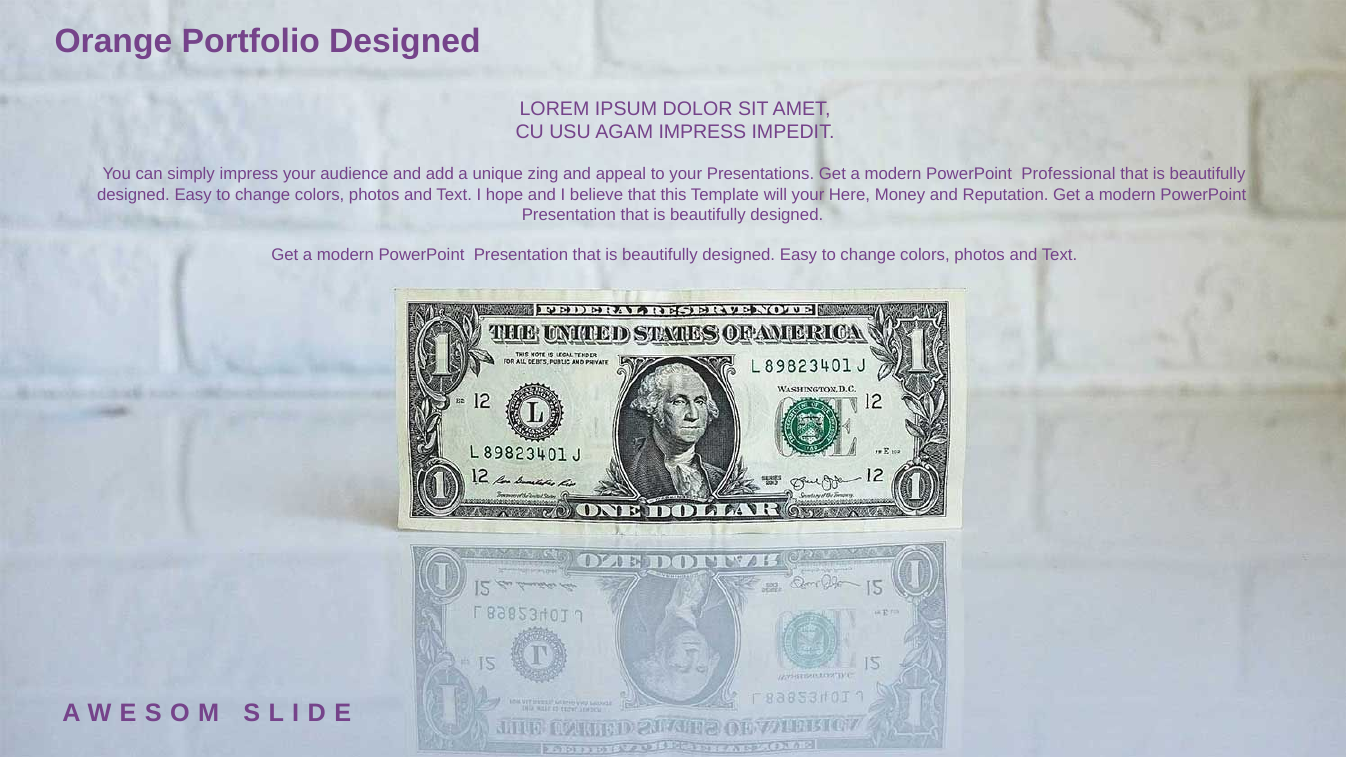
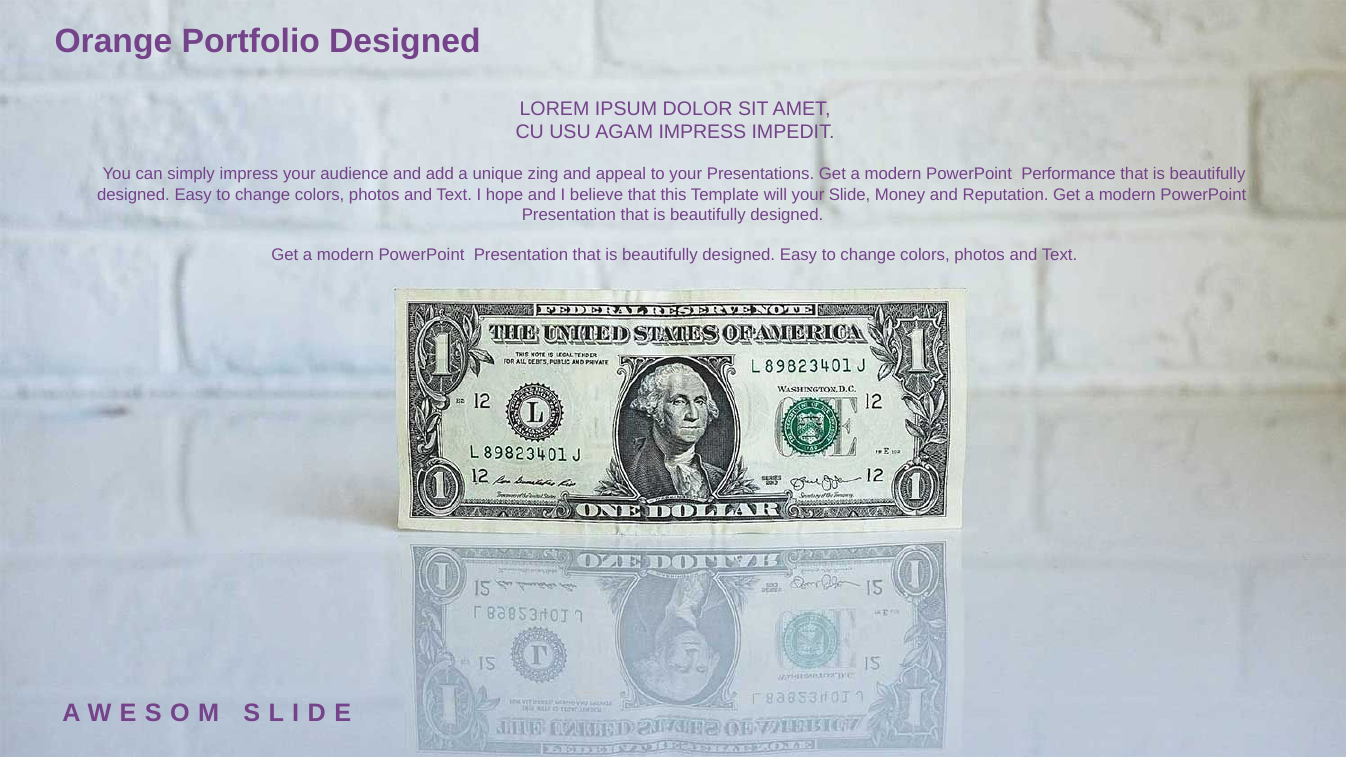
Professional: Professional -> Performance
Here: Here -> Slide
